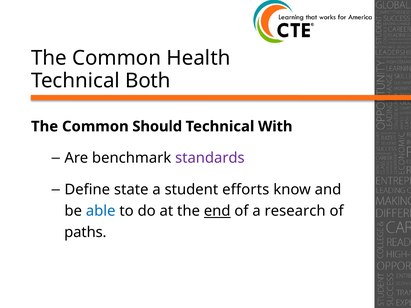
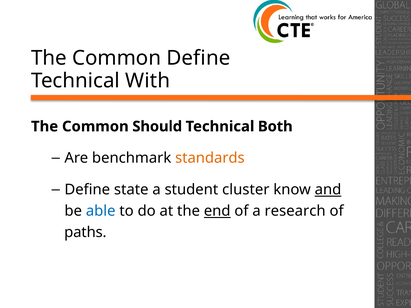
Common Health: Health -> Define
Both: Both -> With
With: With -> Both
standards colour: purple -> orange
efforts: efforts -> cluster
and underline: none -> present
